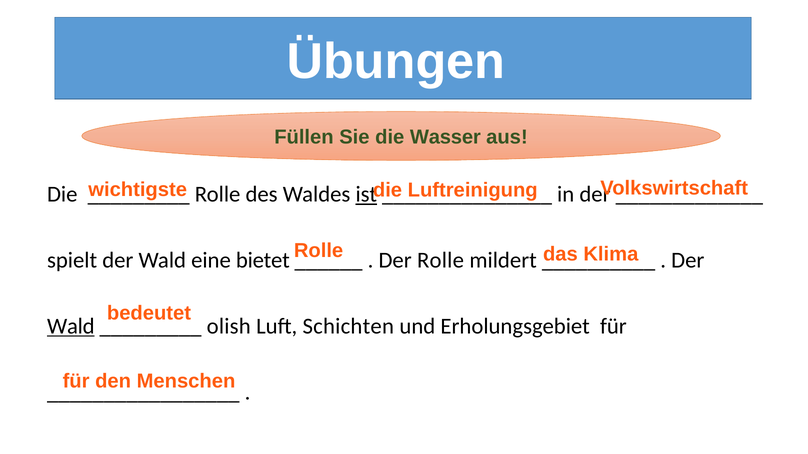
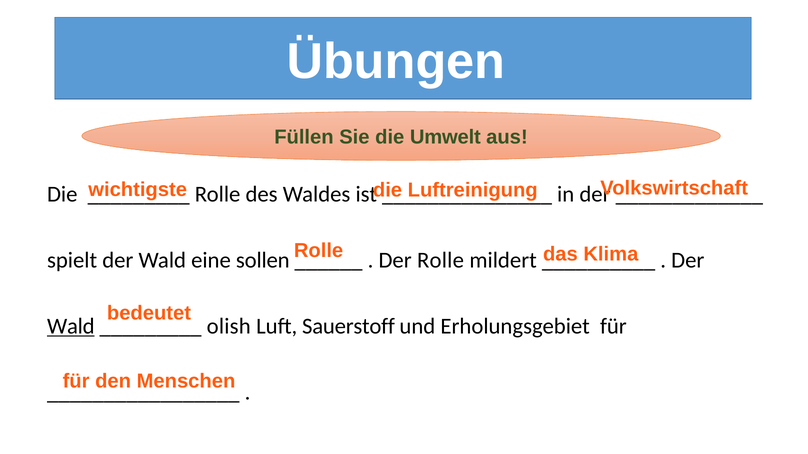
Wasser: Wasser -> Umwelt
ist underline: present -> none
bietet: bietet -> sollen
Schichten: Schichten -> Sauerstoff
